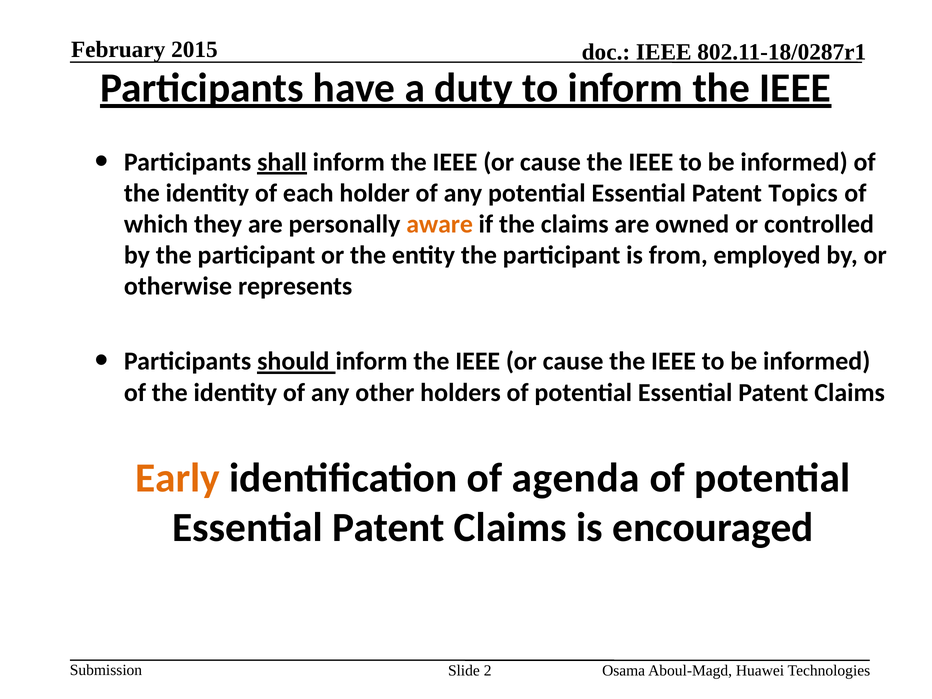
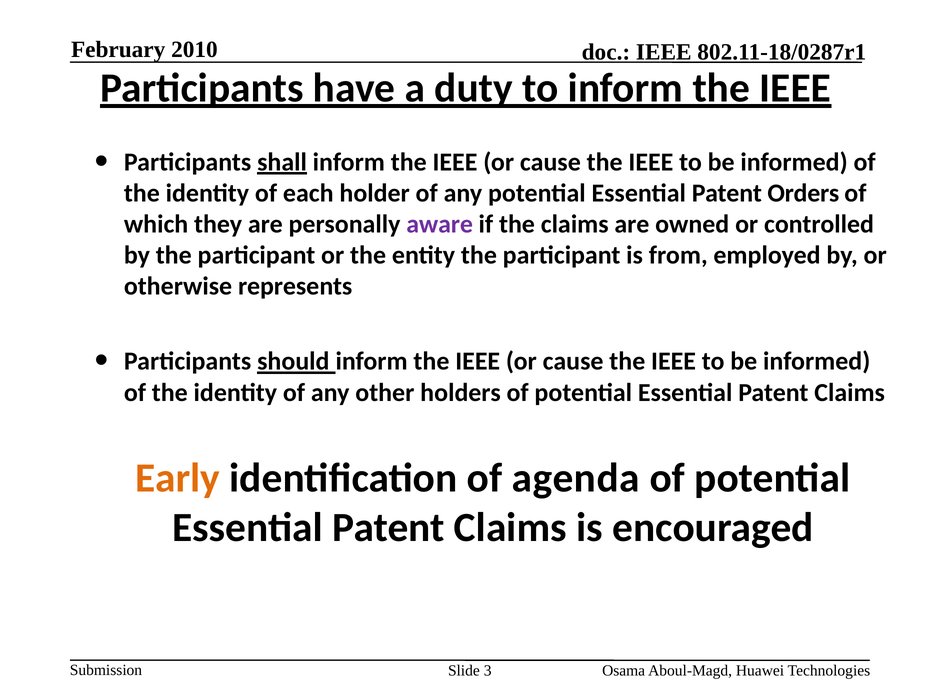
2015: 2015 -> 2010
Topics: Topics -> Orders
aware colour: orange -> purple
2: 2 -> 3
